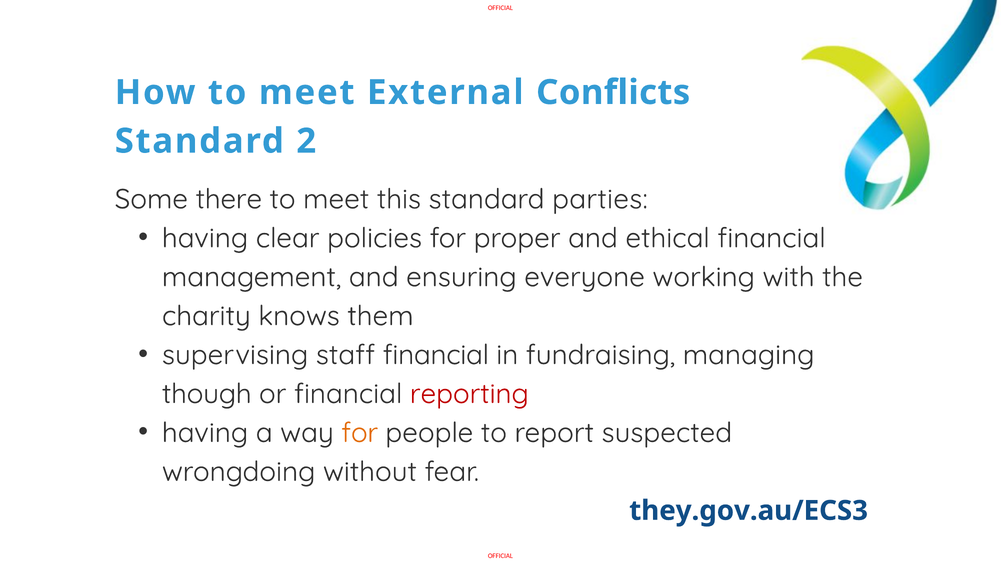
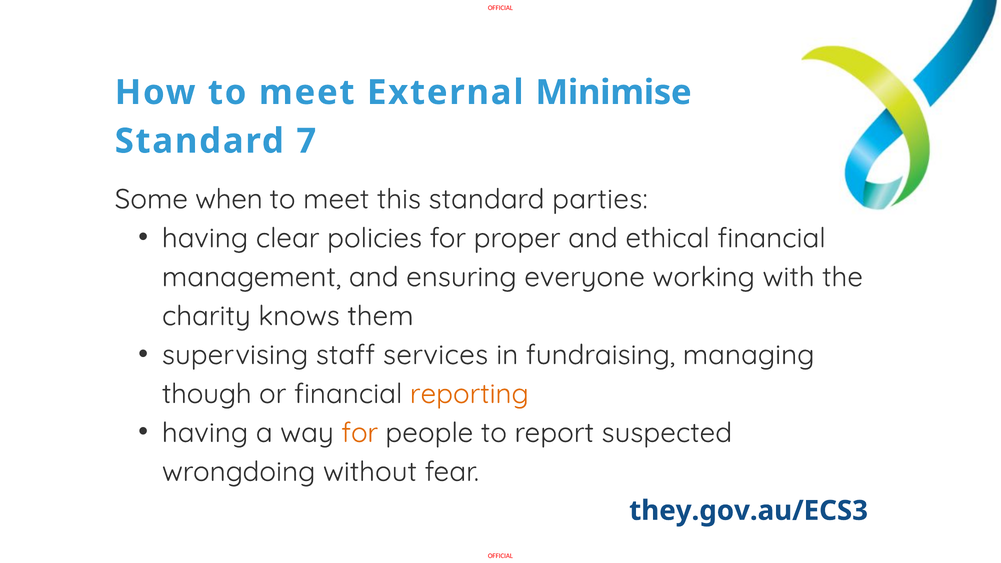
Conflicts: Conflicts -> Minimise
2: 2 -> 7
there: there -> when
staff financial: financial -> services
reporting colour: red -> orange
